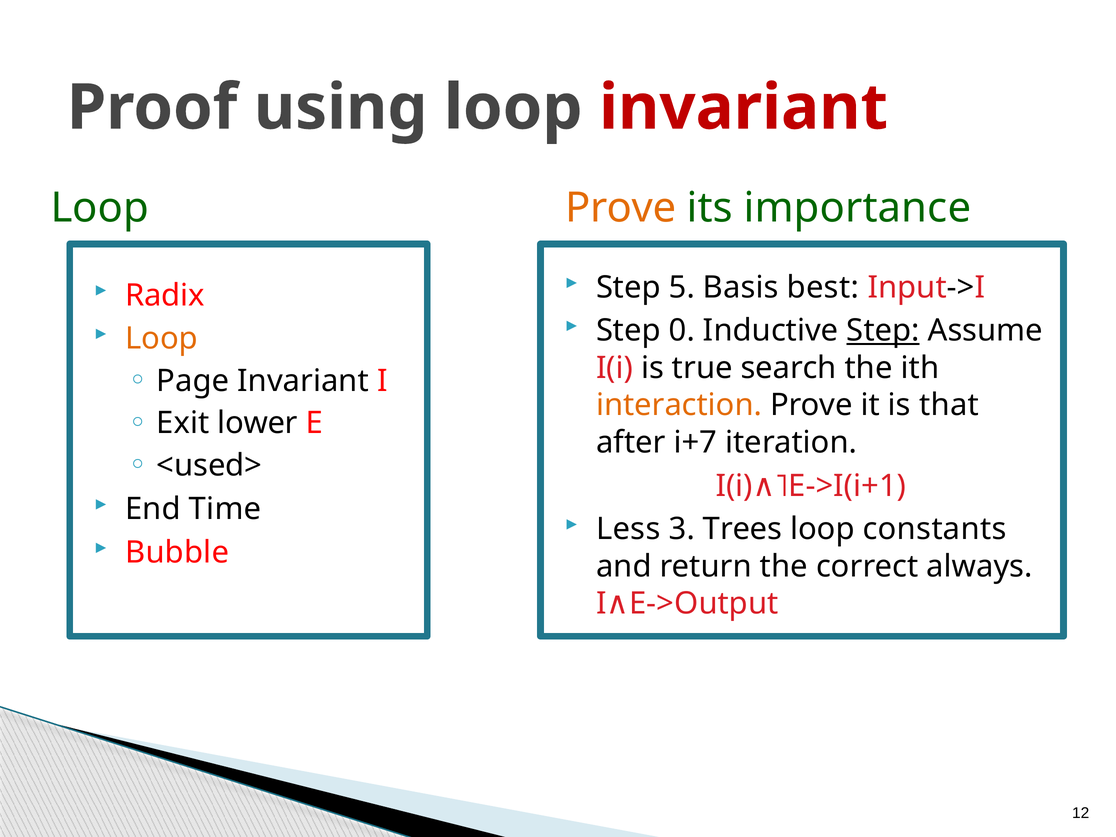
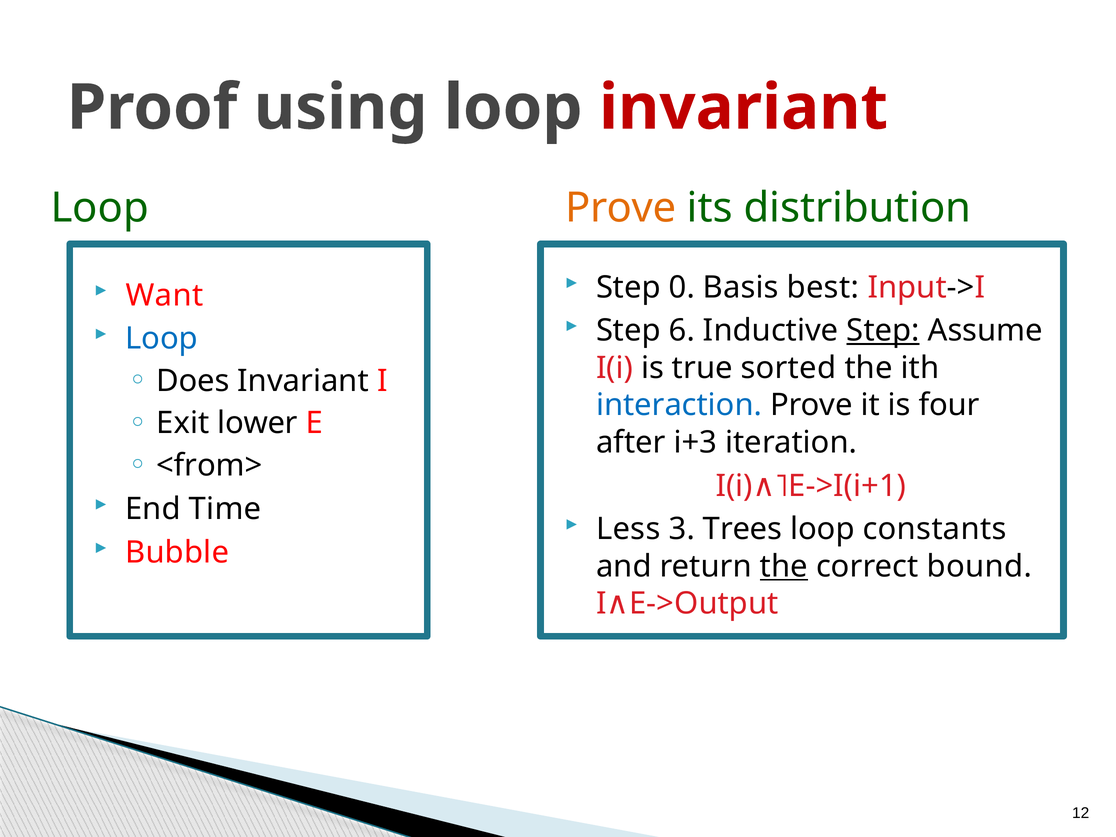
importance: importance -> distribution
5: 5 -> 0
Radix: Radix -> Want
0: 0 -> 6
Loop at (162, 339) colour: orange -> blue
search: search -> sorted
Page: Page -> Does
interaction colour: orange -> blue
that: that -> four
i+7: i+7 -> i+3
<used>: <used> -> <from>
the at (784, 566) underline: none -> present
always: always -> bound
